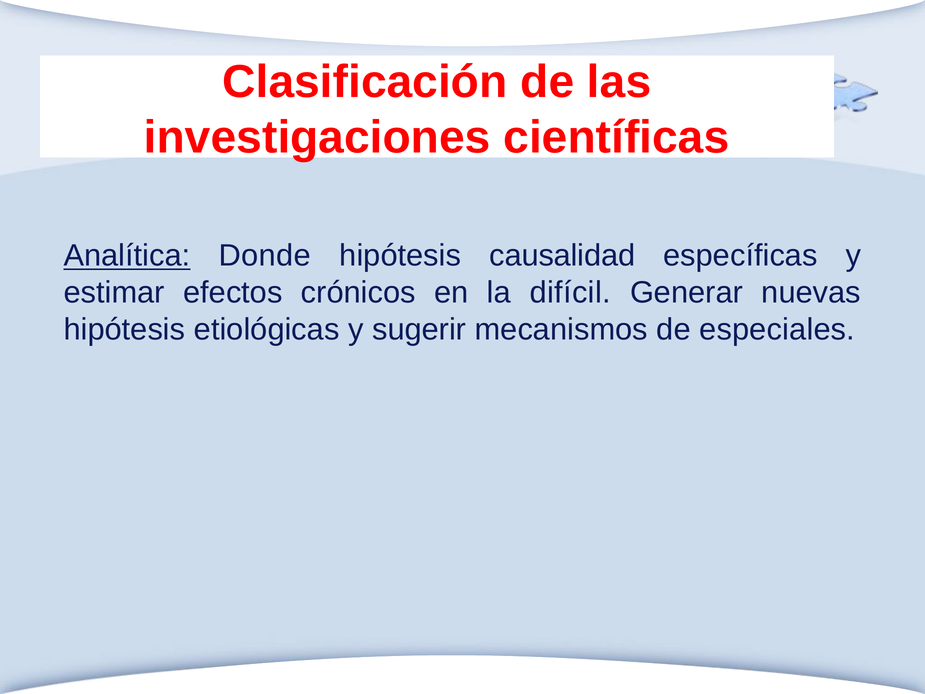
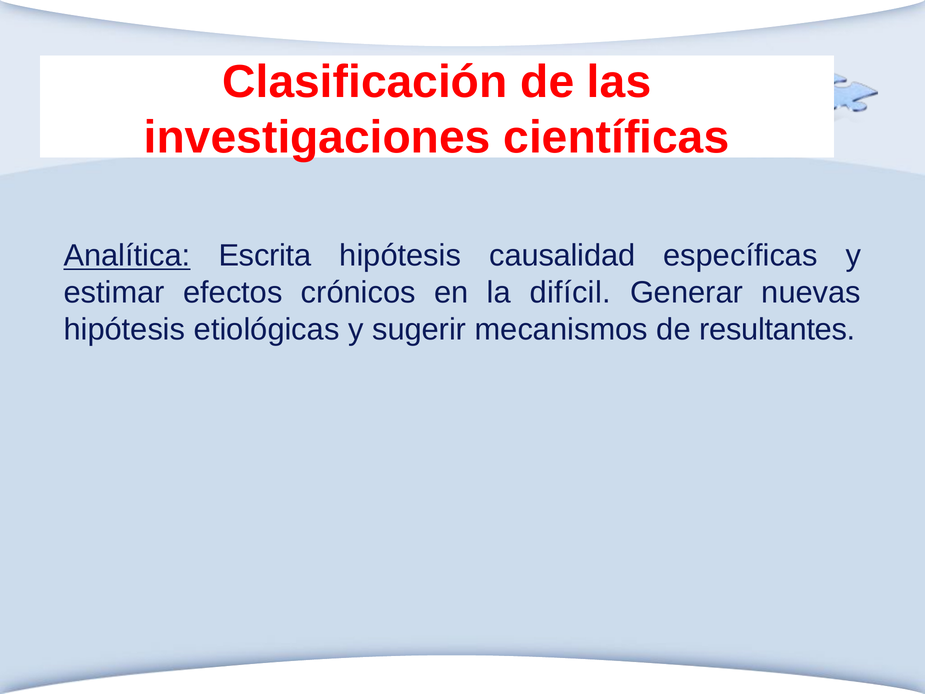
Donde: Donde -> Escrita
especiales: especiales -> resultantes
